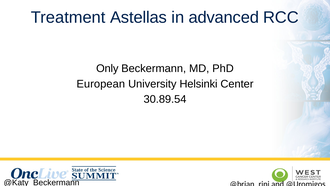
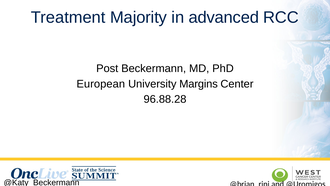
Astellas: Astellas -> Majority
Only: Only -> Post
Helsinki: Helsinki -> Margins
30.89.54: 30.89.54 -> 96.88.28
